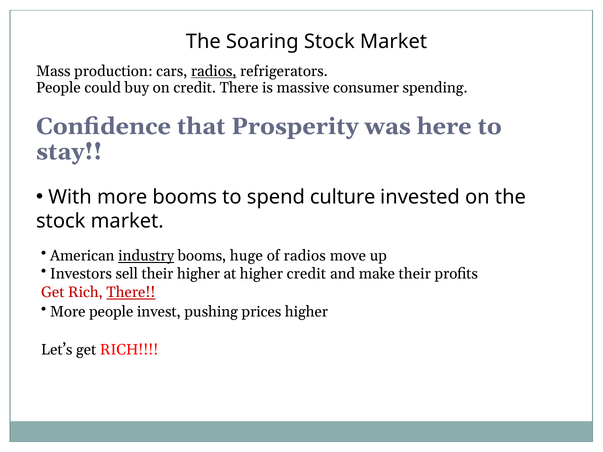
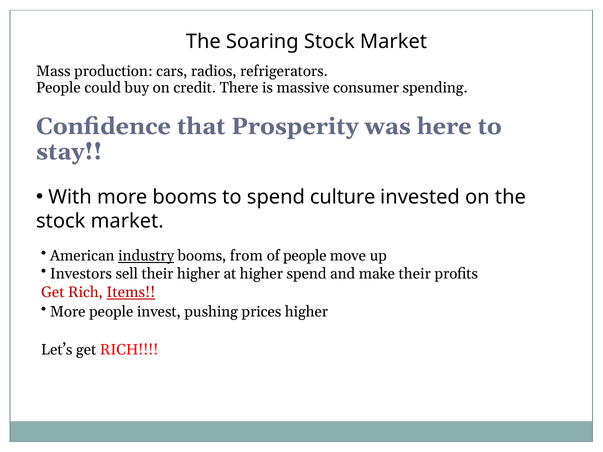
radios at (214, 71) underline: present -> none
huge: huge -> from
of radios: radios -> people
higher credit: credit -> spend
Rich There: There -> Items
